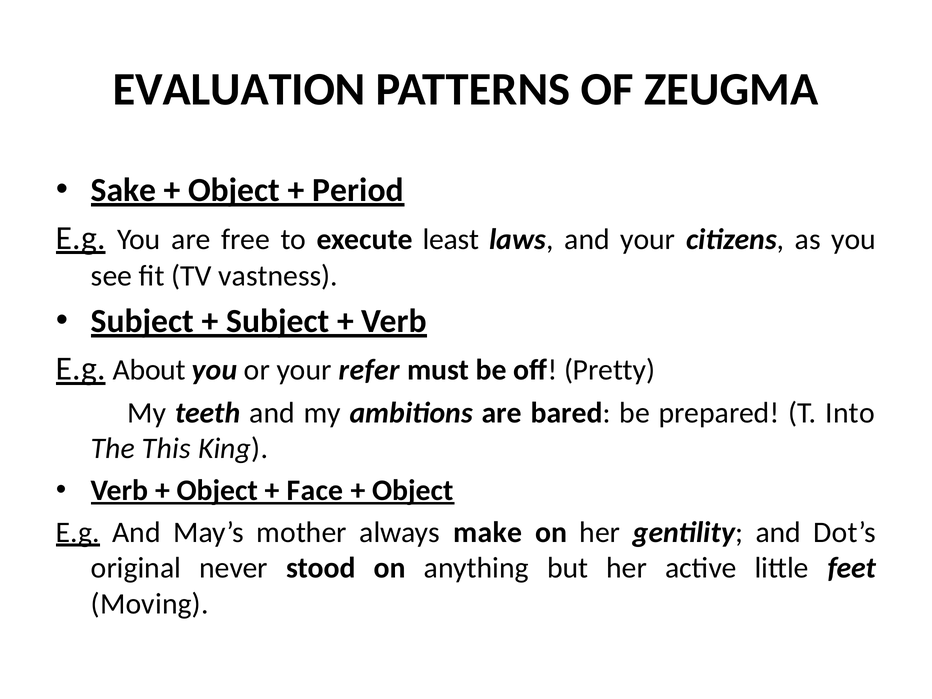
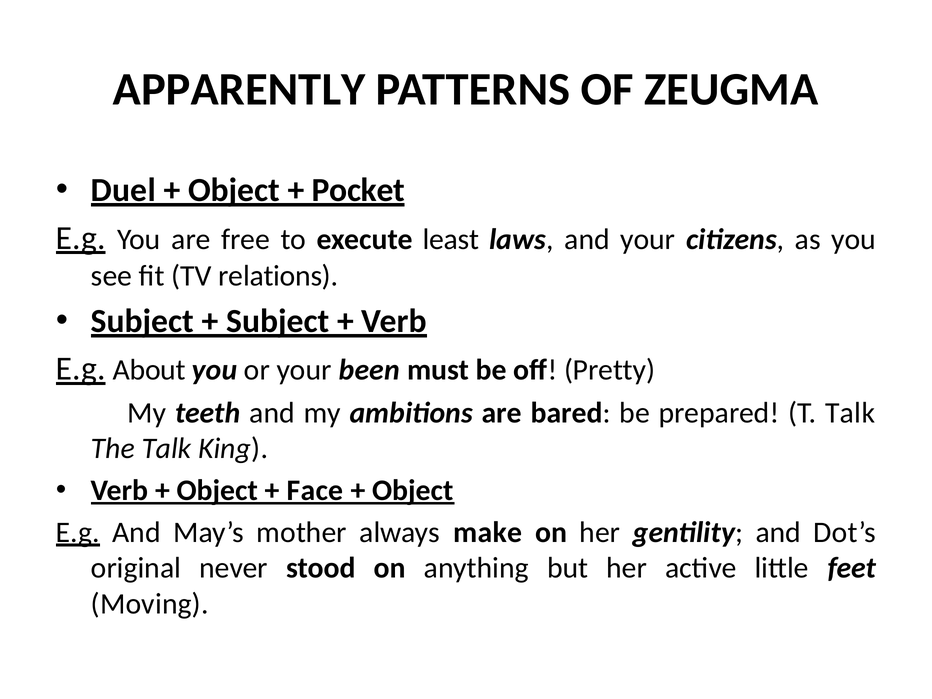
EVALUATION: EVALUATION -> APPARENTLY
Sake: Sake -> Duel
Period: Period -> Pocket
vastness: vastness -> relations
refer: refer -> been
T Into: Into -> Talk
The This: This -> Talk
